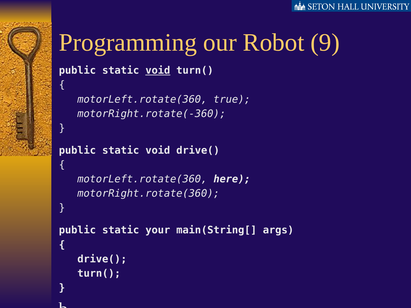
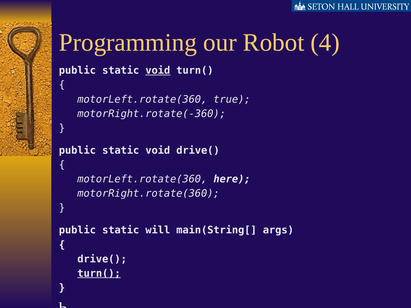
9: 9 -> 4
your: your -> will
turn( at (99, 274) underline: none -> present
